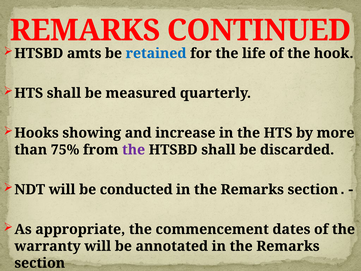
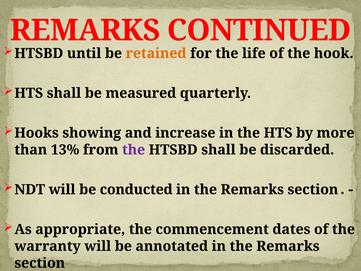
amts: amts -> until
retained colour: blue -> orange
75%: 75% -> 13%
